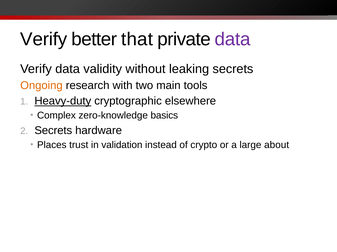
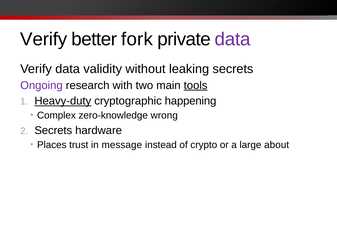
that: that -> fork
Ongoing colour: orange -> purple
tools underline: none -> present
elsewhere: elsewhere -> happening
basics: basics -> wrong
validation: validation -> message
